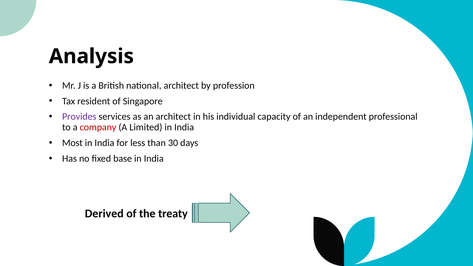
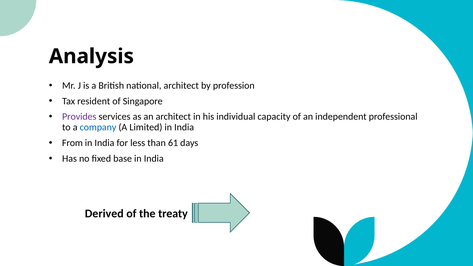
company colour: red -> blue
Most: Most -> From
30: 30 -> 61
